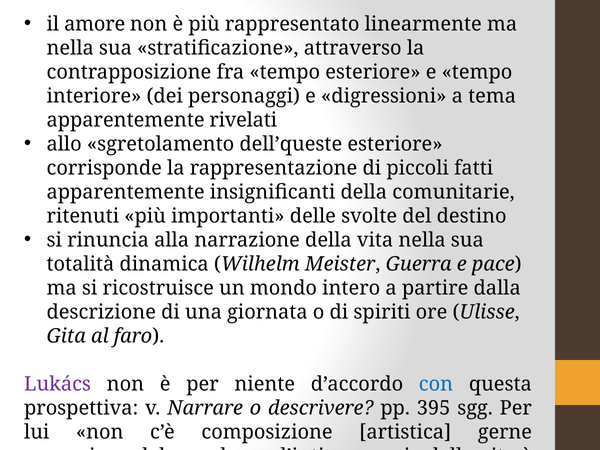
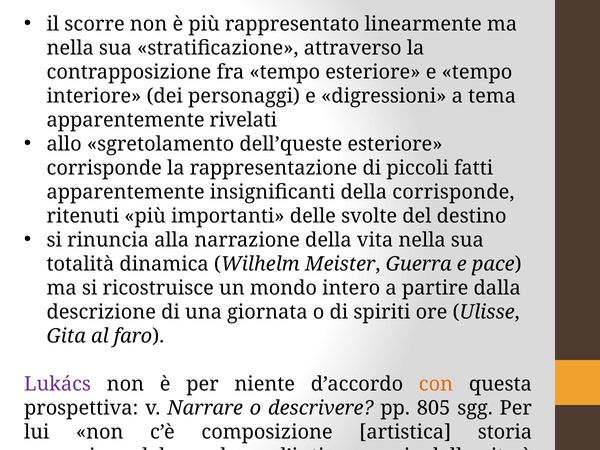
amore: amore -> scorre
della comunitarie: comunitarie -> corrisponde
con colour: blue -> orange
395: 395 -> 805
gerne: gerne -> storia
